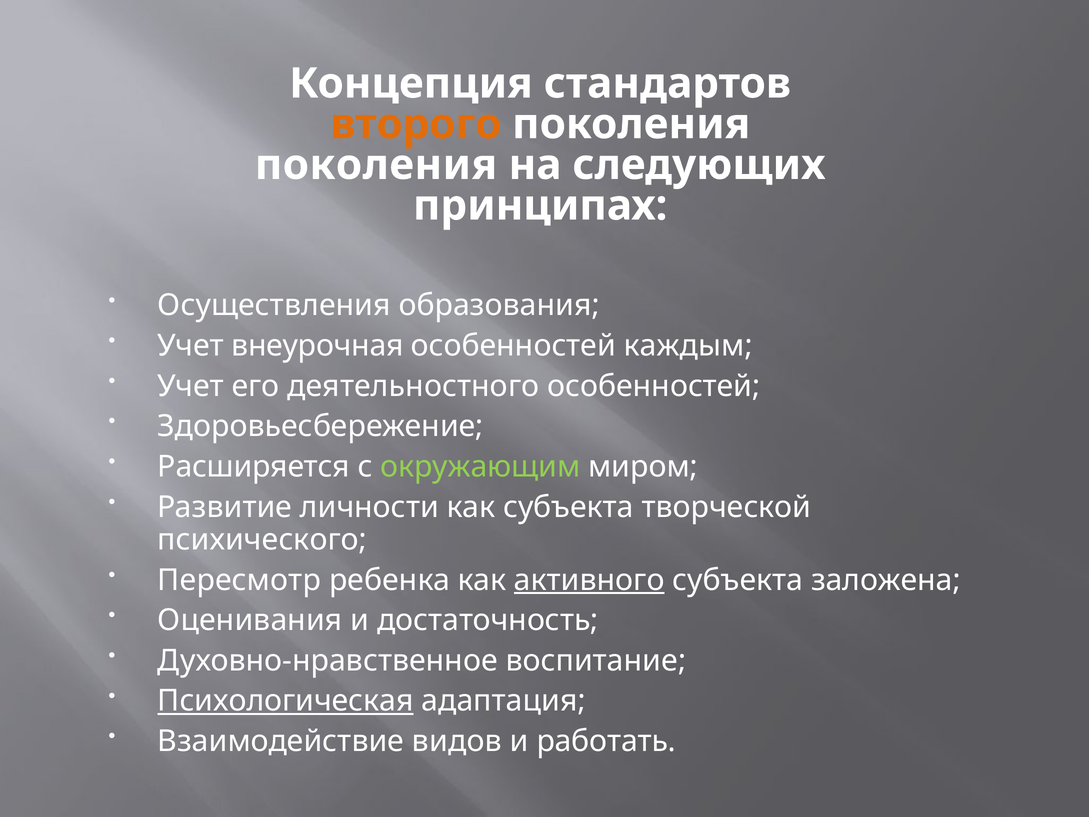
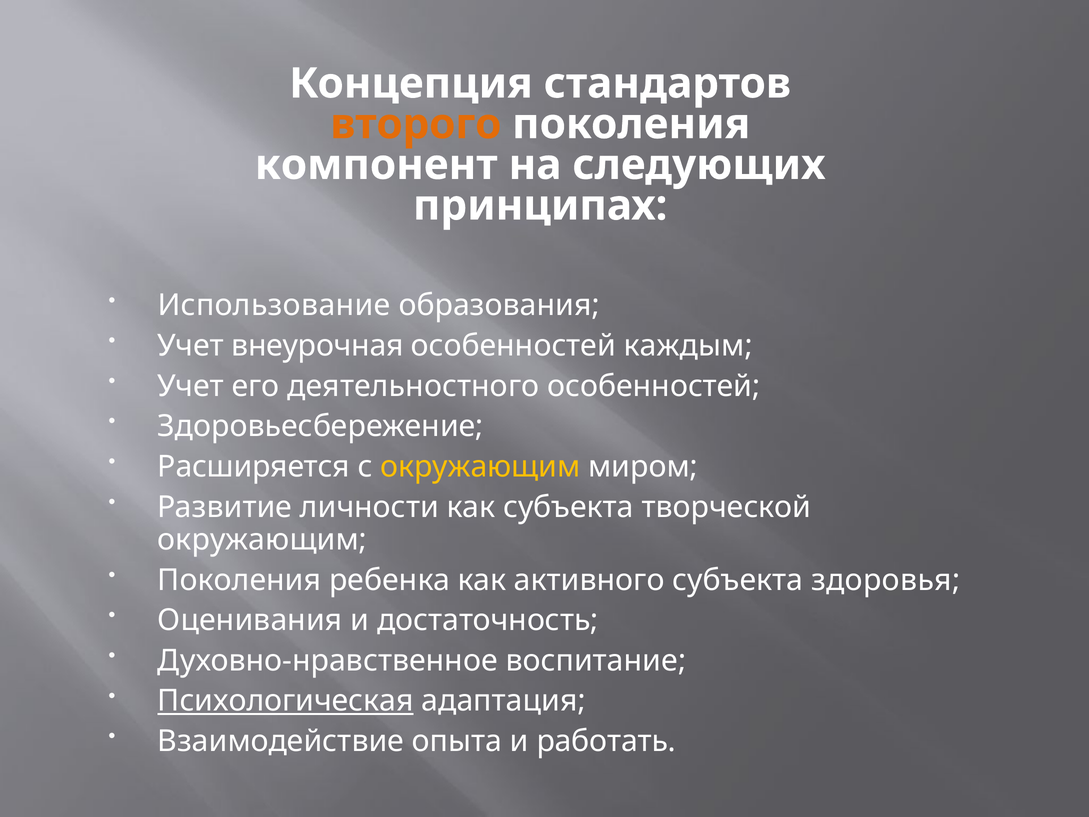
поколения at (376, 165): поколения -> компонент
Осуществления: Осуществления -> Использование
окружающим at (480, 467) colour: light green -> yellow
психического at (262, 540): психического -> окружающим
Пересмотр at (239, 580): Пересмотр -> Поколения
активного underline: present -> none
заложена: заложена -> здоровья
видов: видов -> опыта
